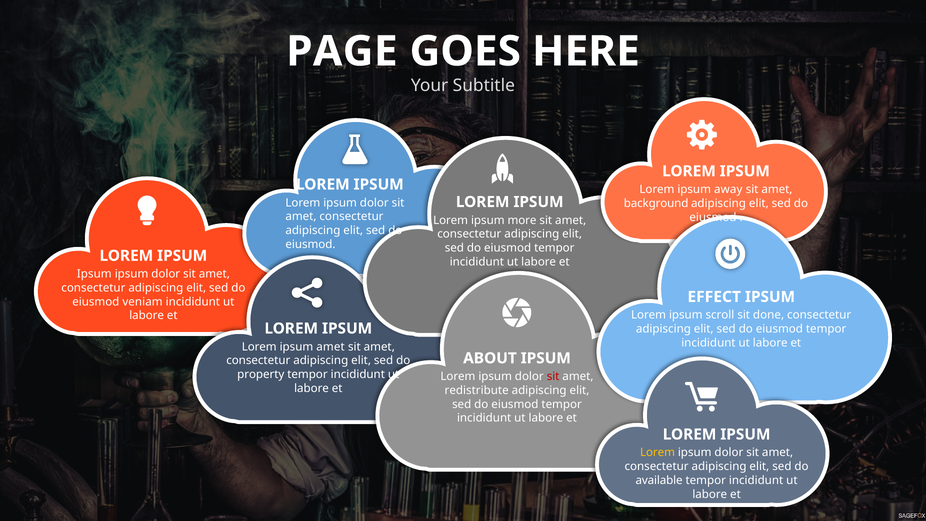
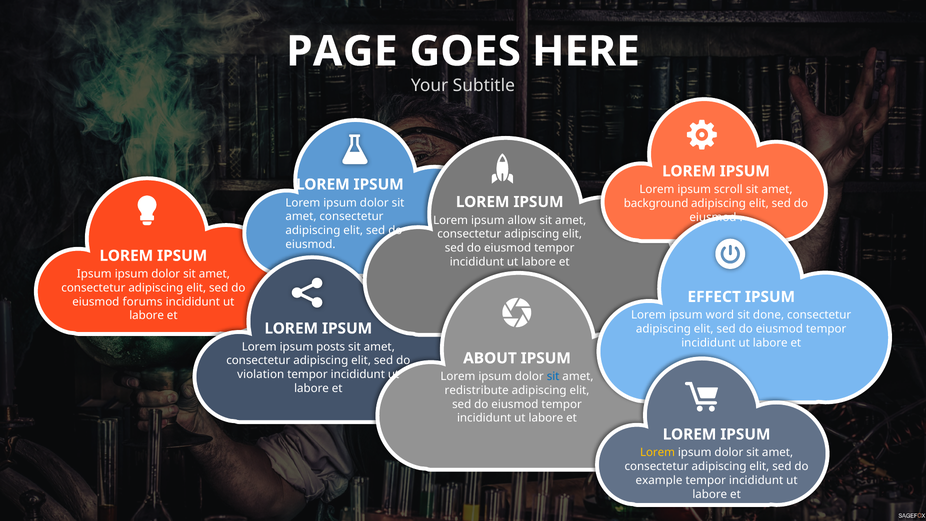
away: away -> scroll
more: more -> allow
veniam: veniam -> forums
scroll: scroll -> word
ipsum amet: amet -> posts
property: property -> violation
sit at (553, 376) colour: red -> blue
available: available -> example
